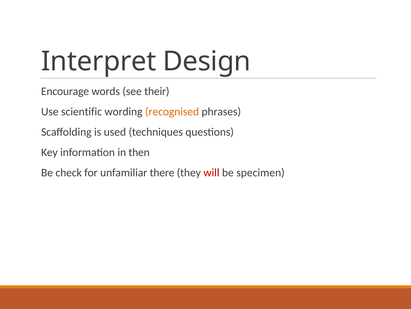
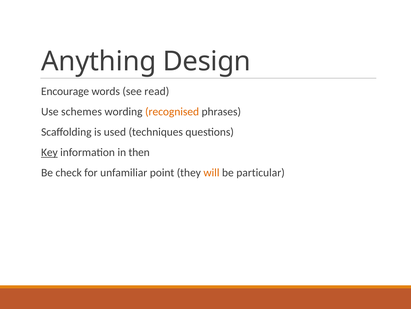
Interpret: Interpret -> Anything
their: their -> read
scientific: scientific -> schemes
Key underline: none -> present
there: there -> point
will colour: red -> orange
specimen: specimen -> particular
